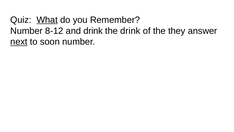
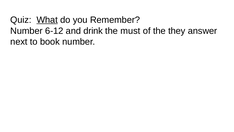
8-12: 8-12 -> 6-12
the drink: drink -> must
next underline: present -> none
soon: soon -> book
